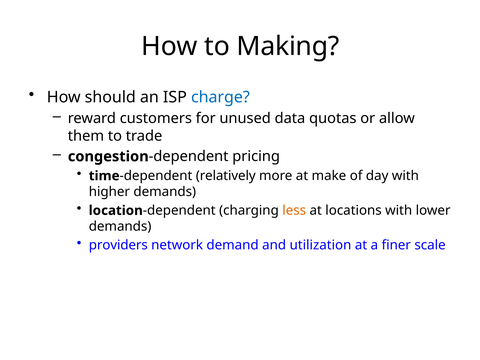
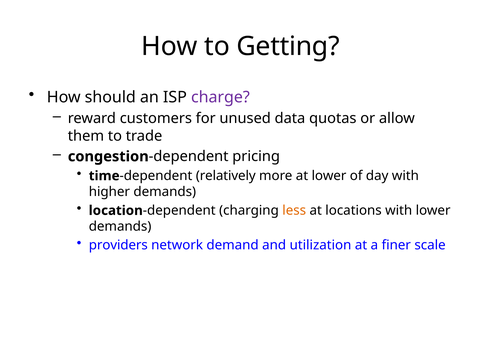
Making: Making -> Getting
charge colour: blue -> purple
at make: make -> lower
